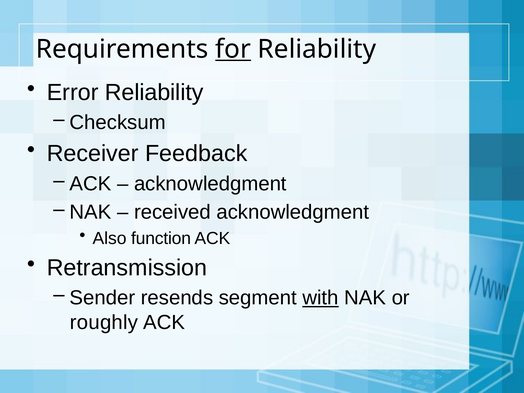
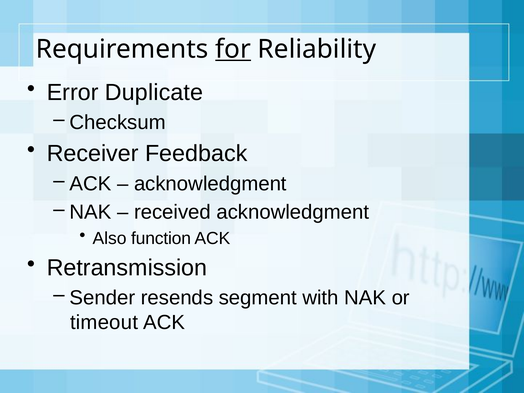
Error Reliability: Reliability -> Duplicate
with underline: present -> none
roughly: roughly -> timeout
